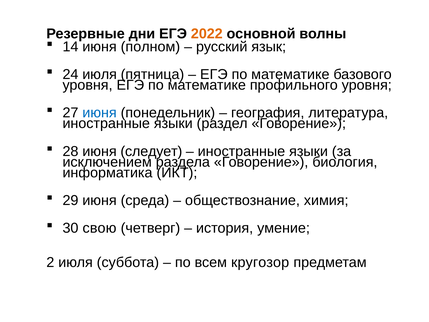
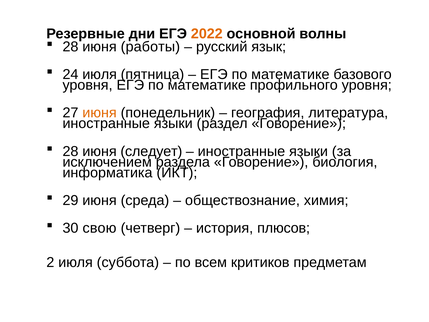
14 at (70, 47): 14 -> 28
полном: полном -> работы
июня at (100, 113) colour: blue -> orange
умение: умение -> плюсов
кругозор: кругозор -> критиков
